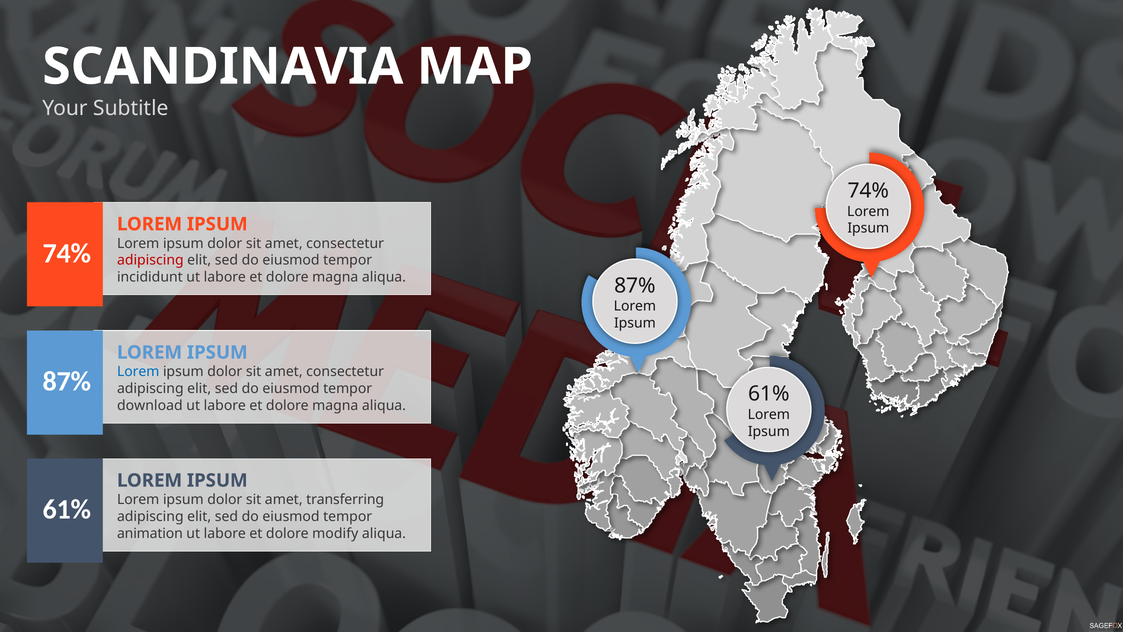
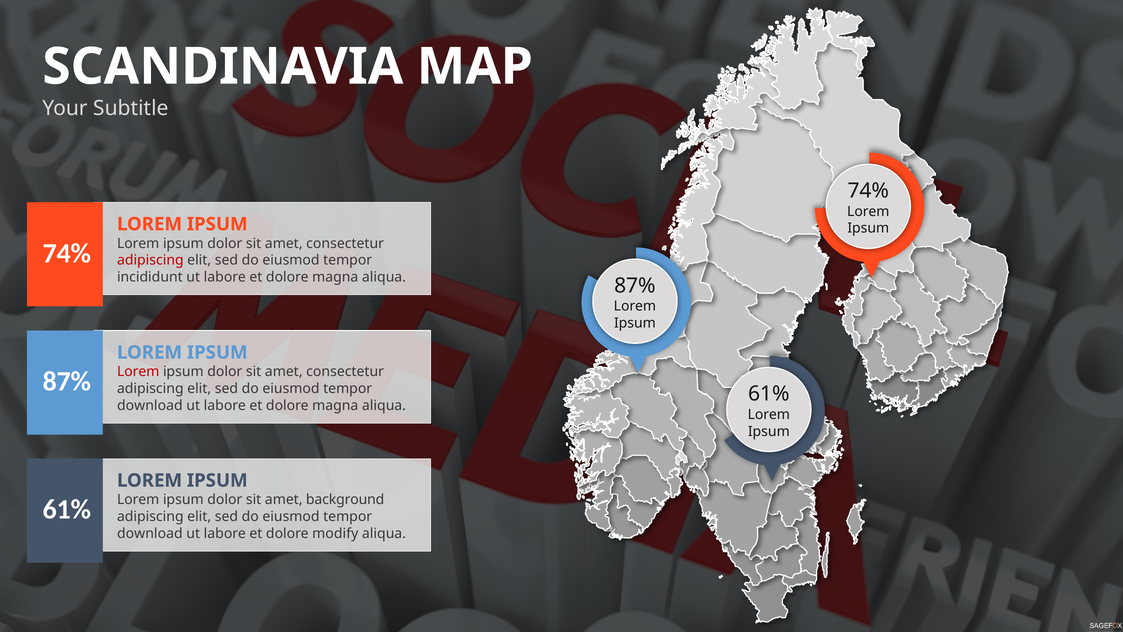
Lorem at (138, 372) colour: blue -> red
transferring: transferring -> background
animation at (150, 533): animation -> download
